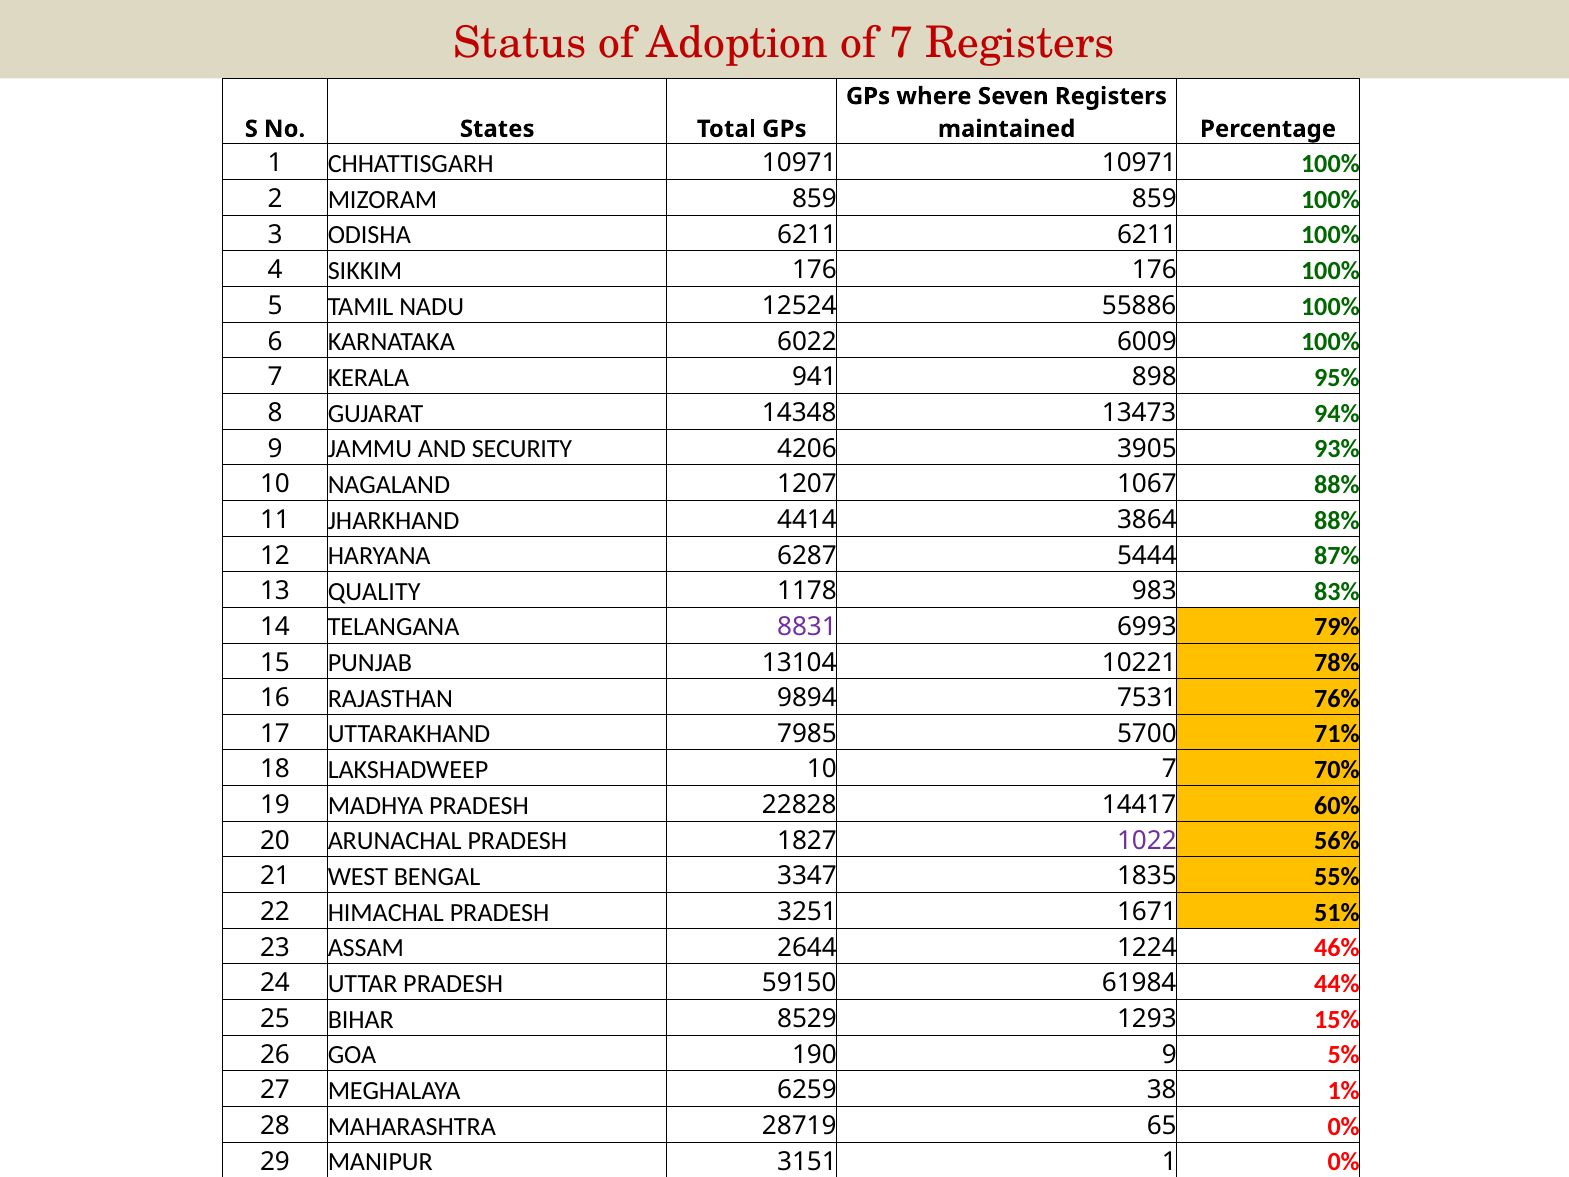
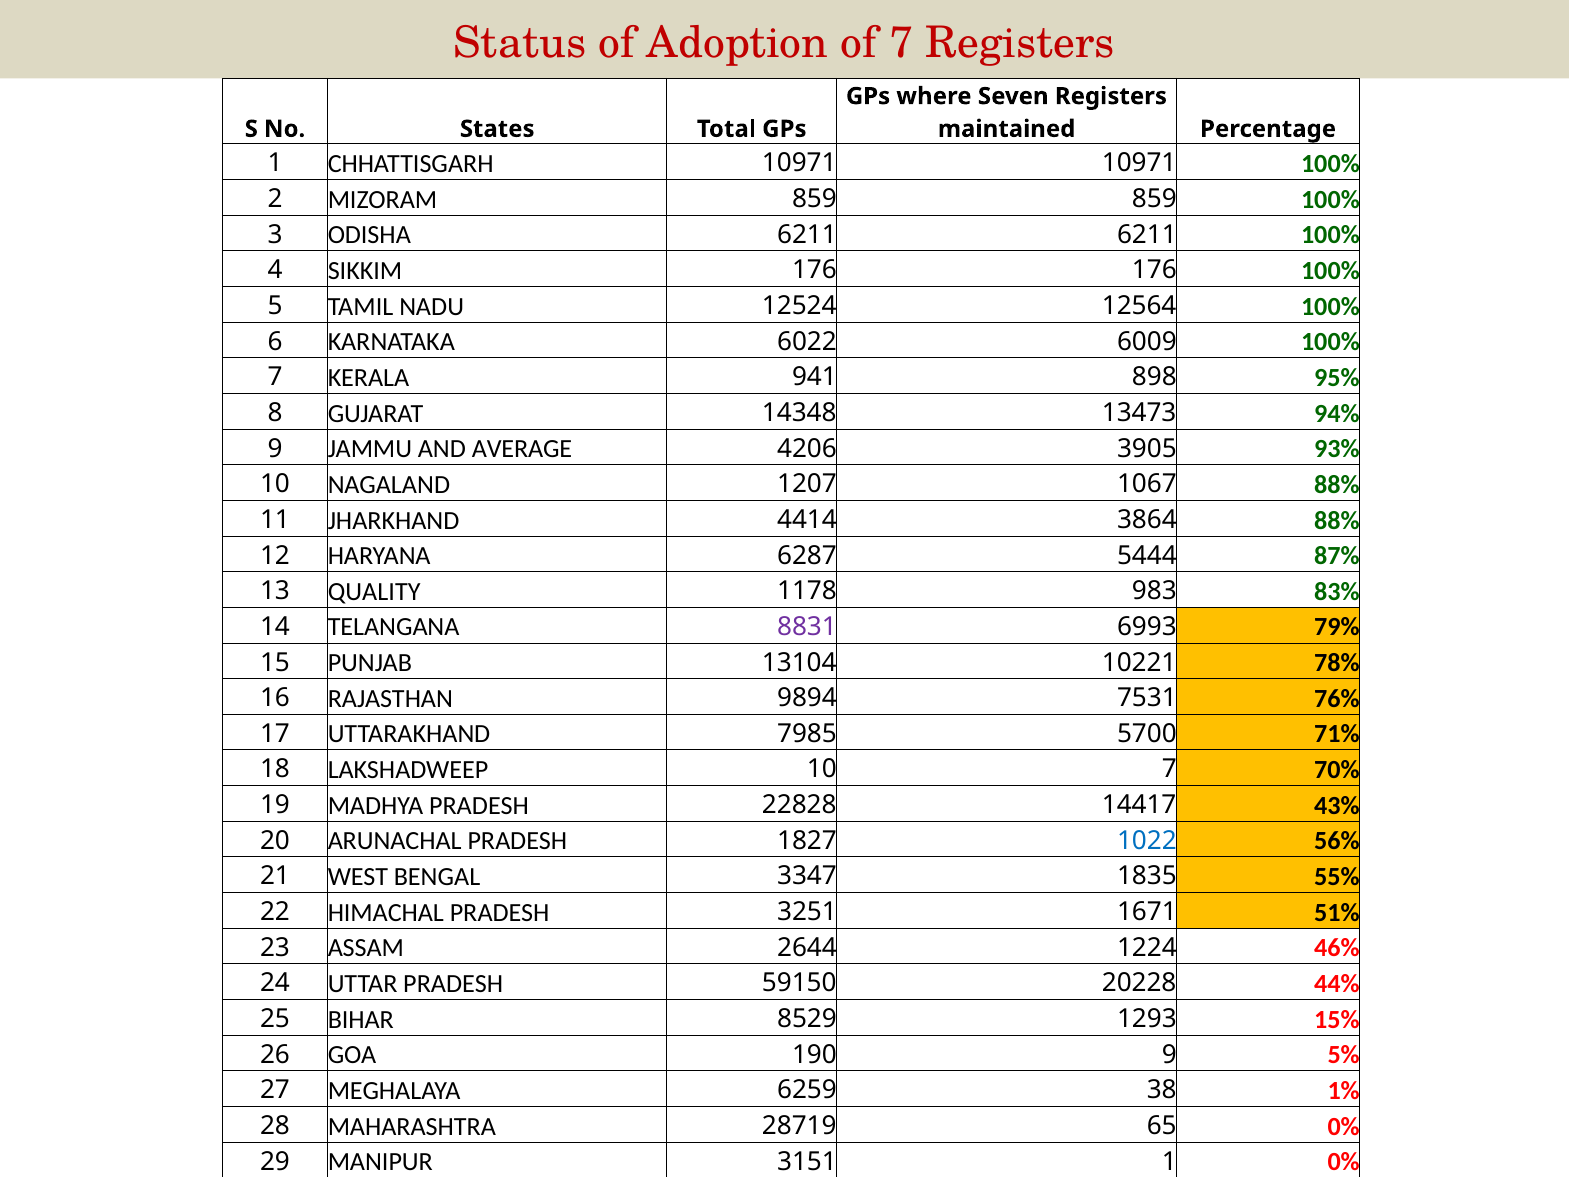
55886: 55886 -> 12564
SECURITY: SECURITY -> AVERAGE
60%: 60% -> 43%
1022 colour: purple -> blue
61984: 61984 -> 20228
